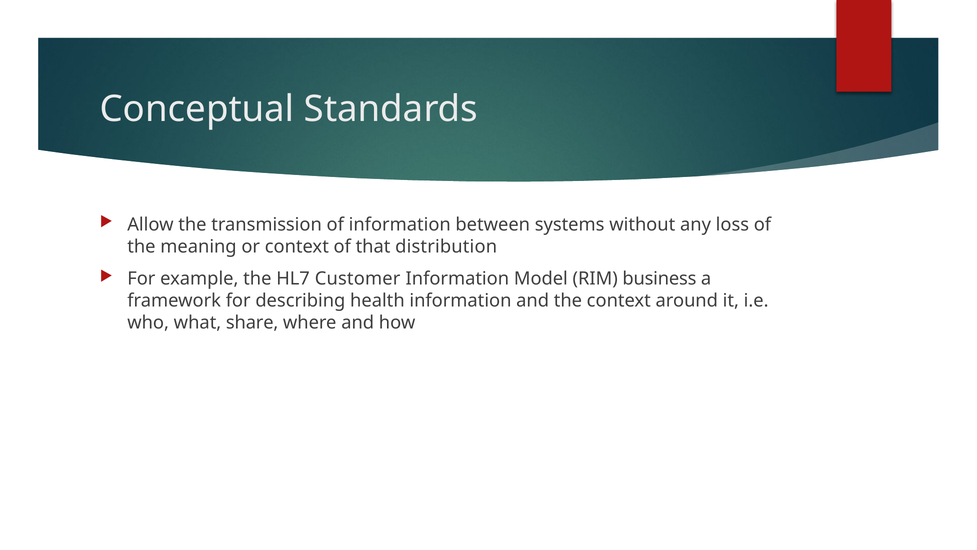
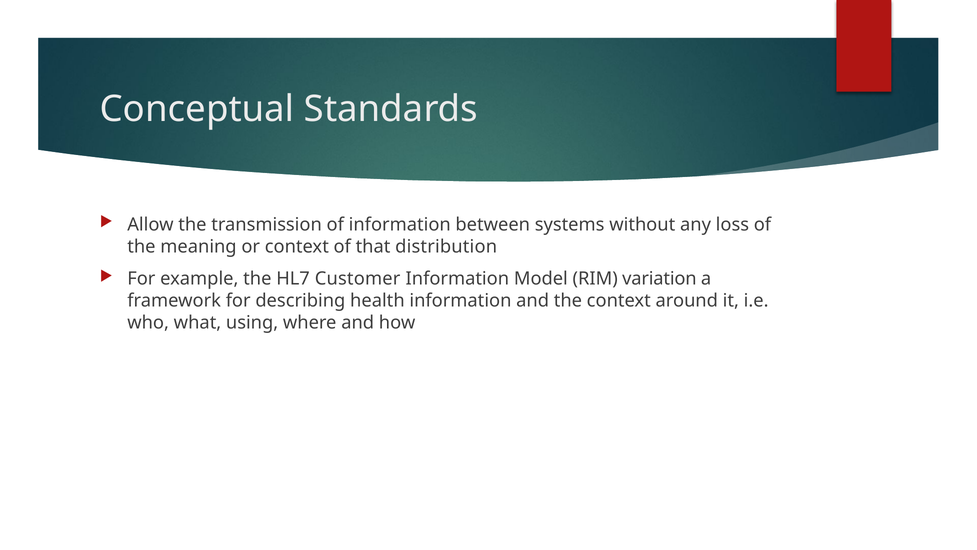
business: business -> variation
share: share -> using
